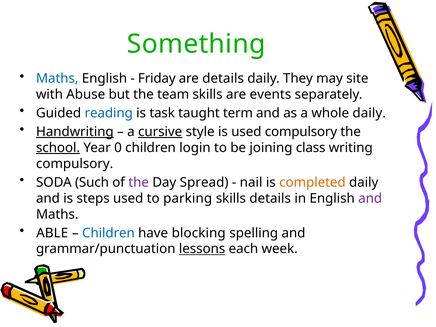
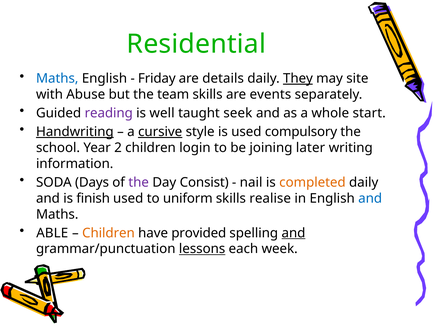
Something: Something -> Residential
They underline: none -> present
reading colour: blue -> purple
task: task -> well
term: term -> seek
whole daily: daily -> start
school underline: present -> none
0: 0 -> 2
class: class -> later
compulsory at (75, 164): compulsory -> information
Such: Such -> Days
Spread: Spread -> Consist
steps: steps -> finish
parking: parking -> uniform
skills details: details -> realise
and at (370, 198) colour: purple -> blue
Children at (108, 233) colour: blue -> orange
blocking: blocking -> provided
and at (293, 233) underline: none -> present
